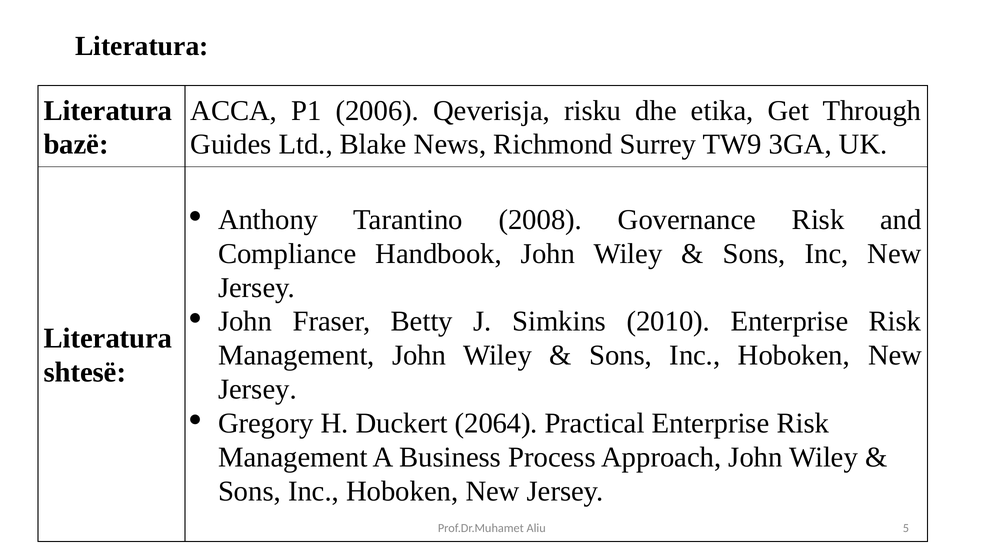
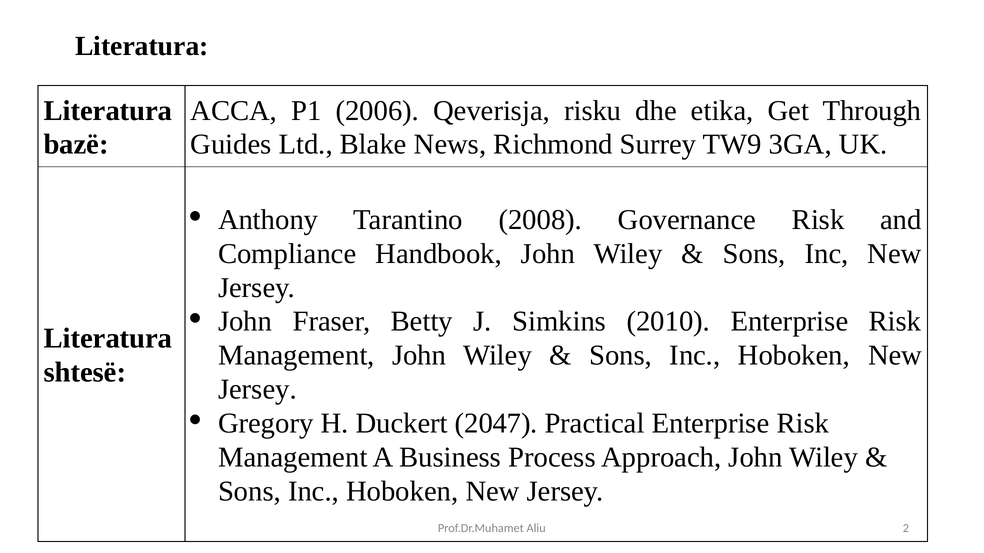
2064: 2064 -> 2047
5: 5 -> 2
